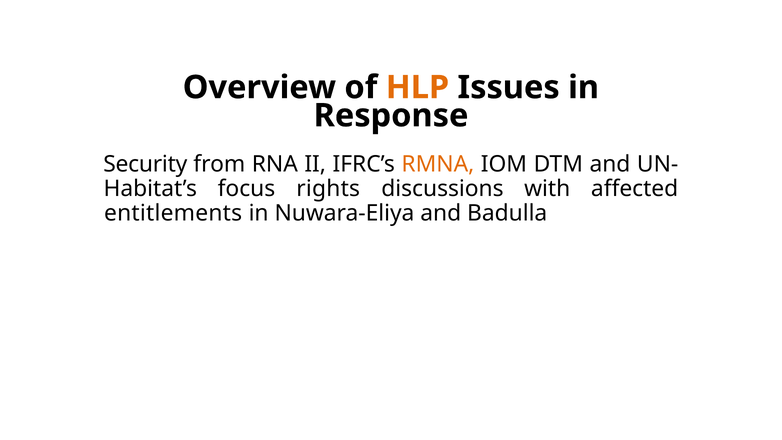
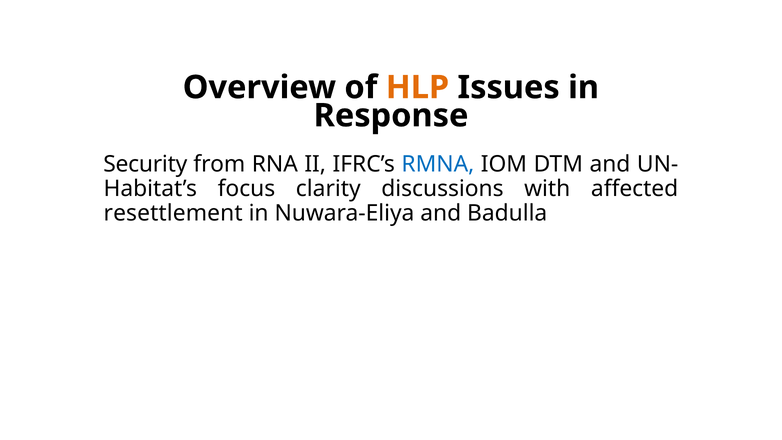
RMNA colour: orange -> blue
rights: rights -> clarity
entitlements: entitlements -> resettlement
